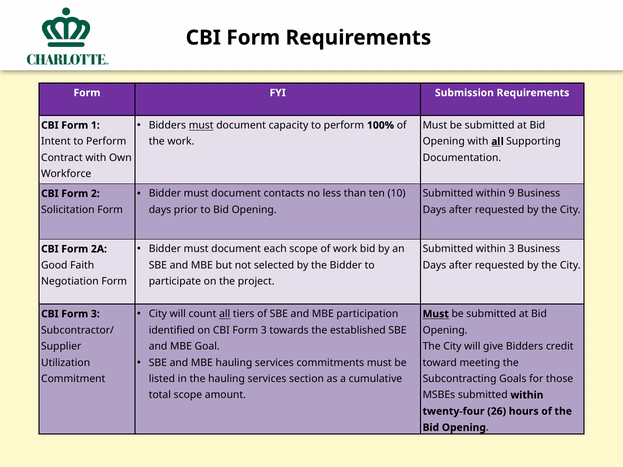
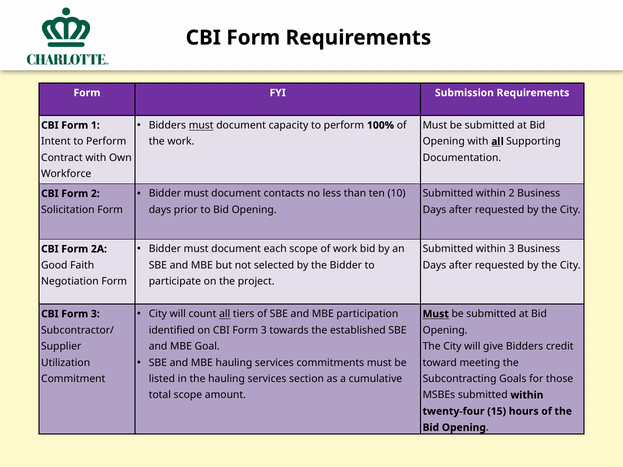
within 9: 9 -> 2
26: 26 -> 15
